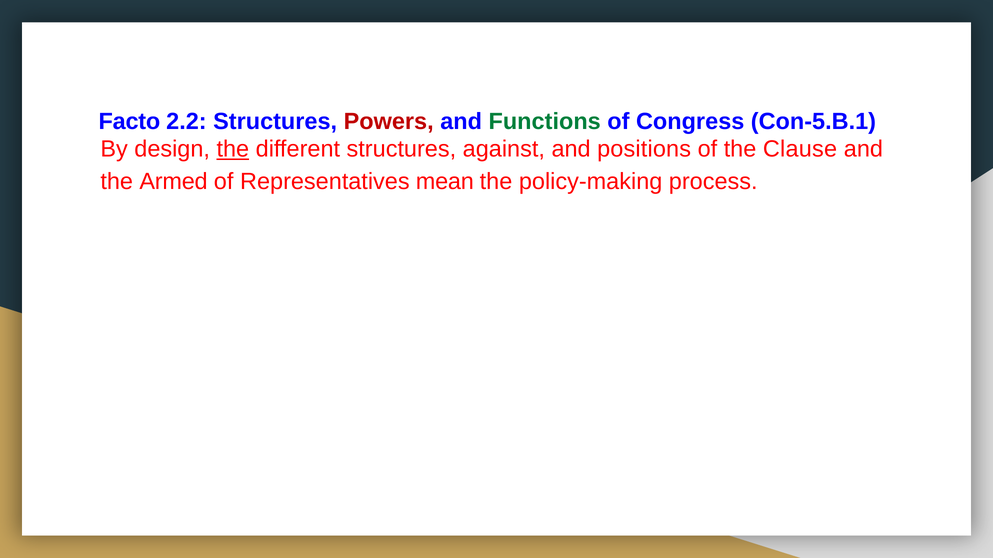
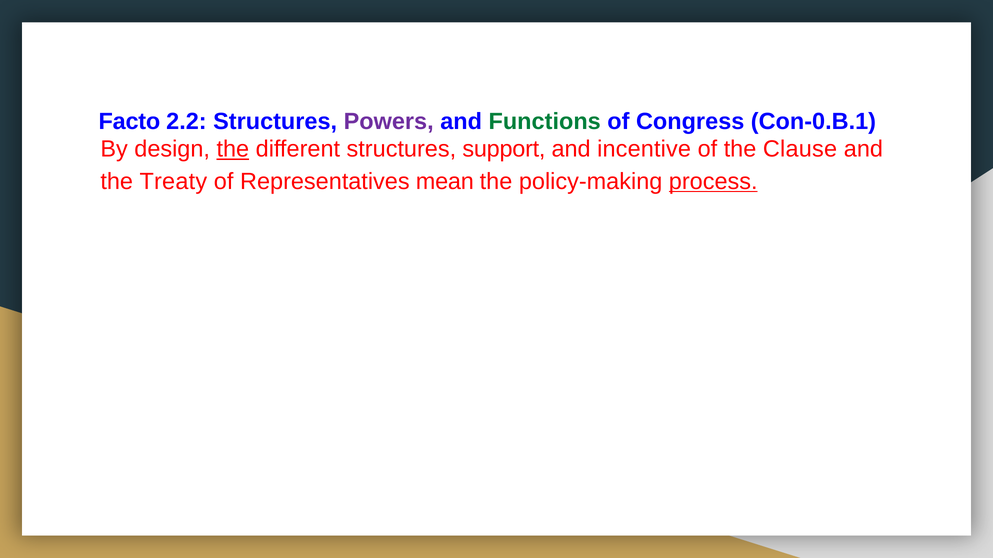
Powers colour: red -> purple
Con-5.B.1: Con-5.B.1 -> Con-0.B.1
against: against -> support
positions: positions -> incentive
Armed: Armed -> Treaty
process underline: none -> present
